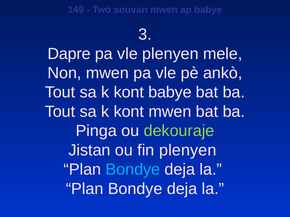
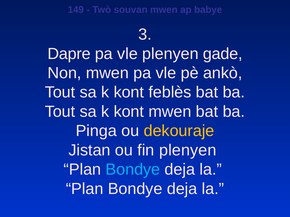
mele: mele -> gade
kont babye: babye -> feblès
dekouraje colour: light green -> yellow
